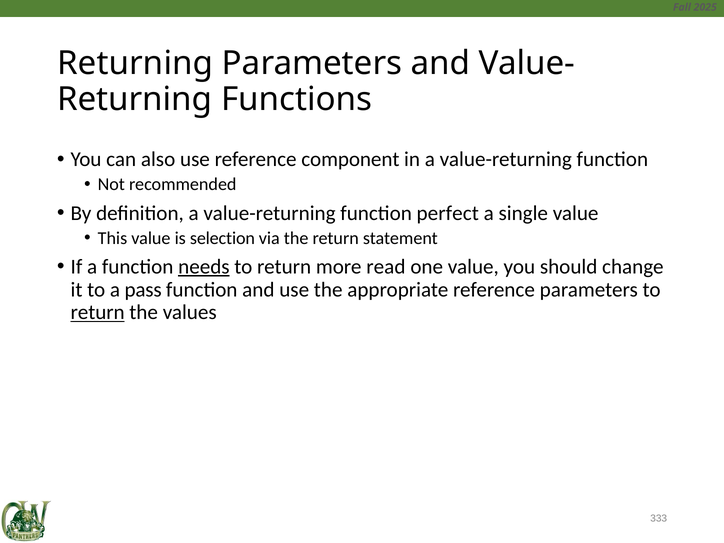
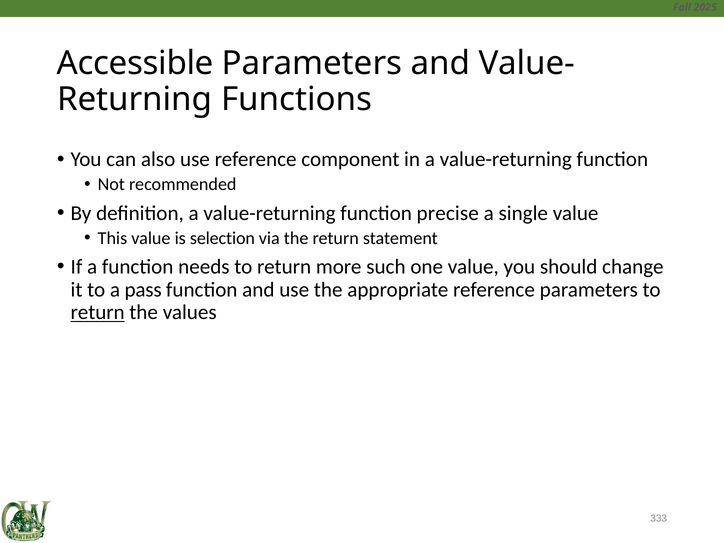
Returning at (135, 63): Returning -> Accessible
perfect: perfect -> precise
needs underline: present -> none
read: read -> such
